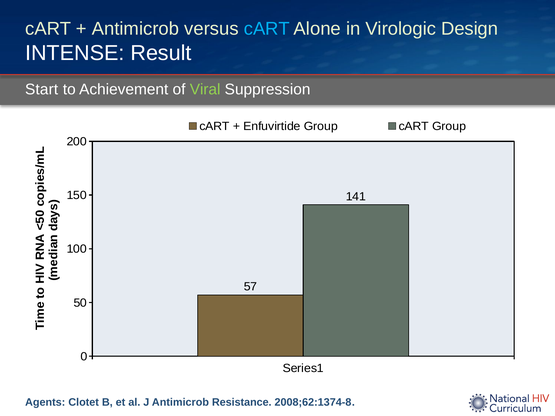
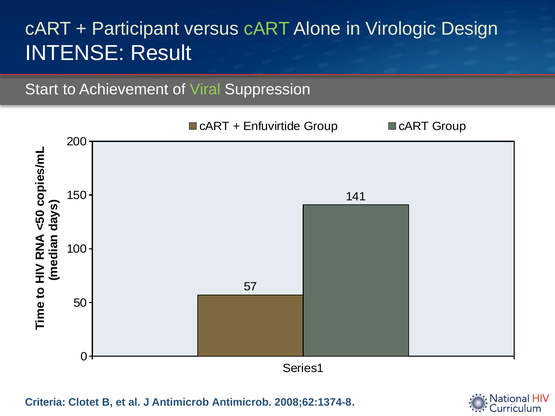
Antimicrob at (135, 29): Antimicrob -> Participant
cART at (267, 29) colour: light blue -> light green
Agents: Agents -> Criteria
Antimicrob Resistance: Resistance -> Antimicrob
